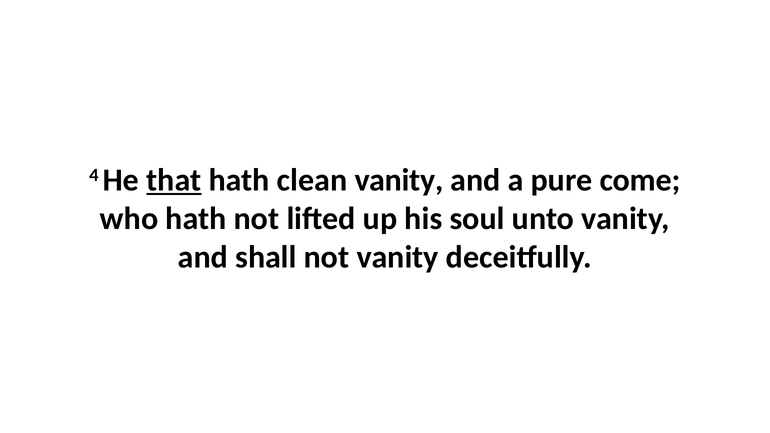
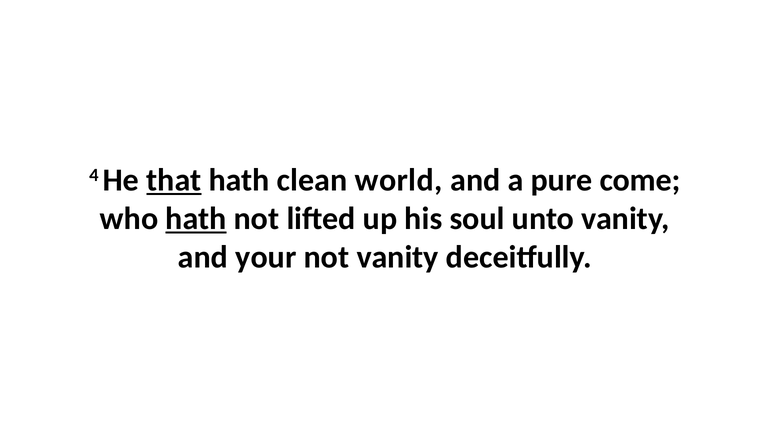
clean vanity: vanity -> world
hath at (196, 219) underline: none -> present
shall: shall -> your
